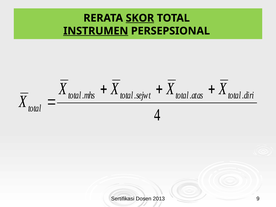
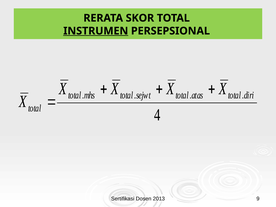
SKOR underline: present -> none
